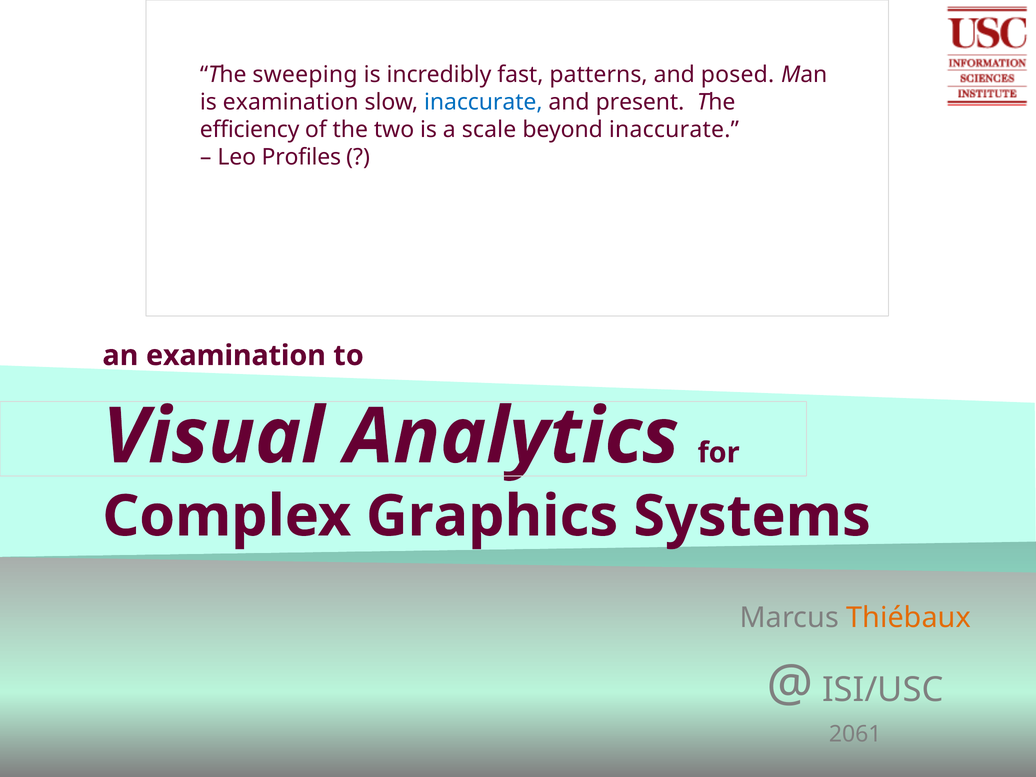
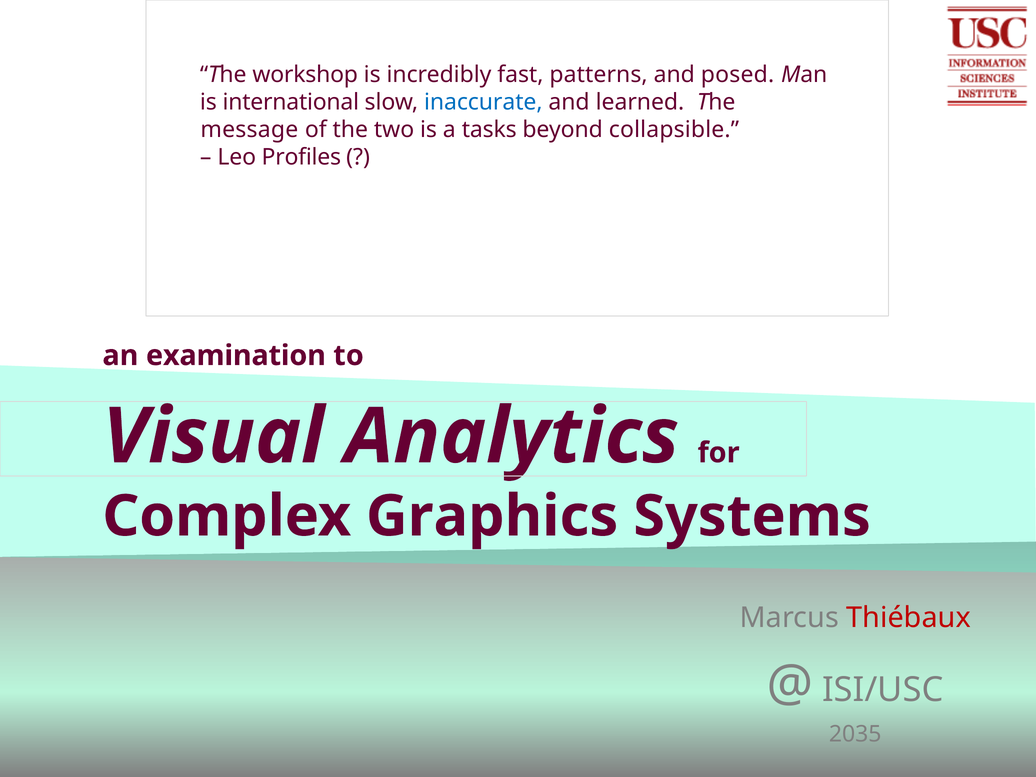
sweeping: sweeping -> workshop
is examination: examination -> international
present: present -> learned
efficiency: efficiency -> message
scale: scale -> tasks
beyond inaccurate: inaccurate -> collapsible
Thiébaux colour: orange -> red
2061: 2061 -> 2035
